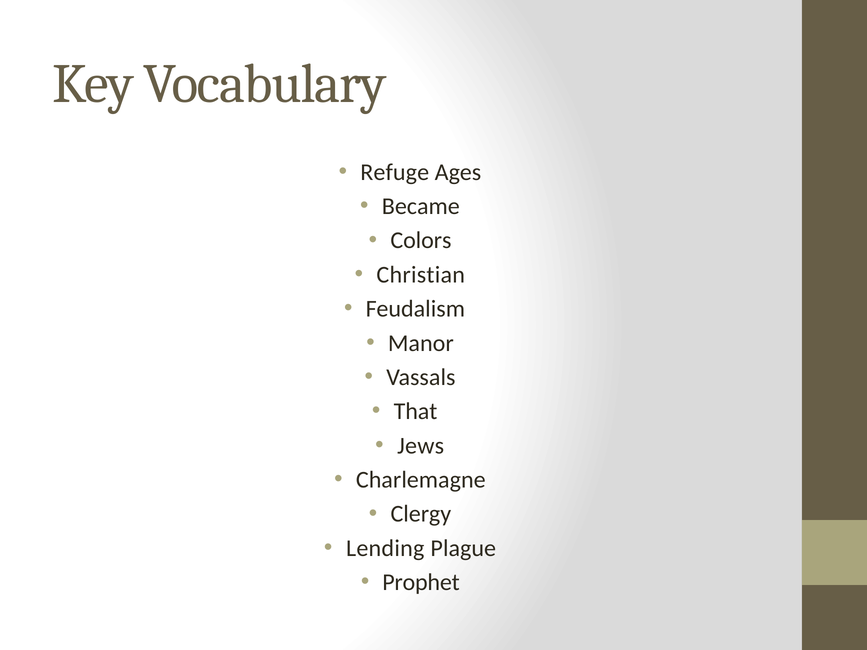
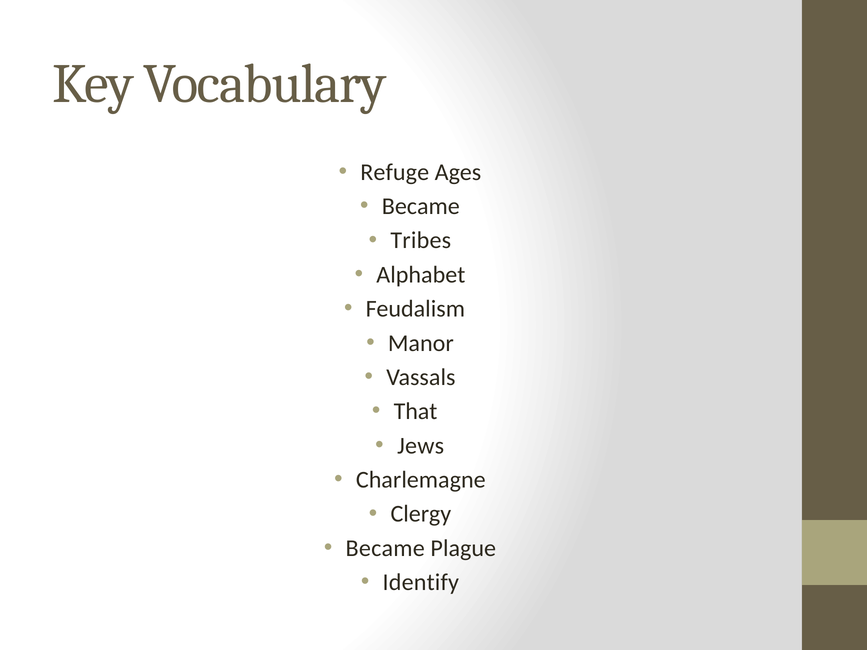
Colors: Colors -> Tribes
Christian: Christian -> Alphabet
Lending at (385, 548): Lending -> Became
Prophet: Prophet -> Identify
